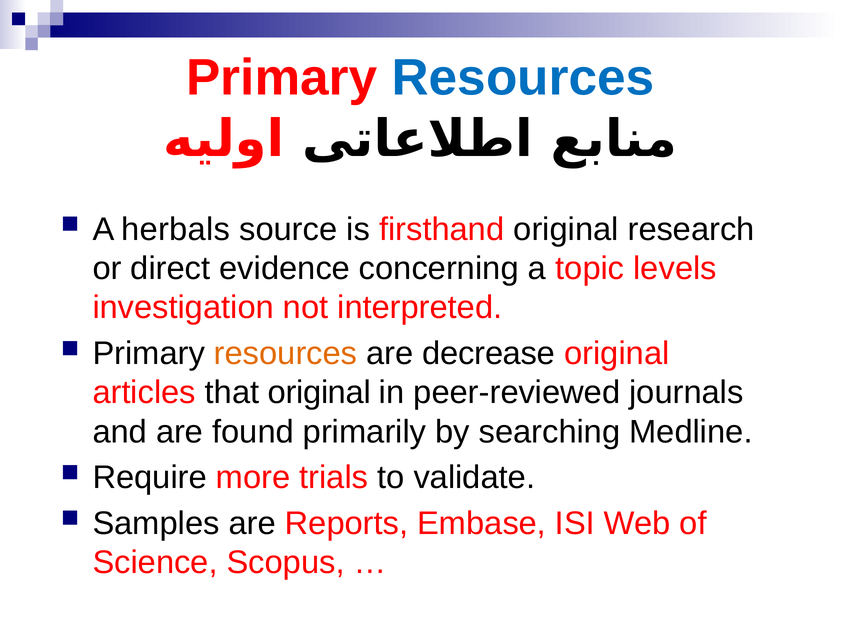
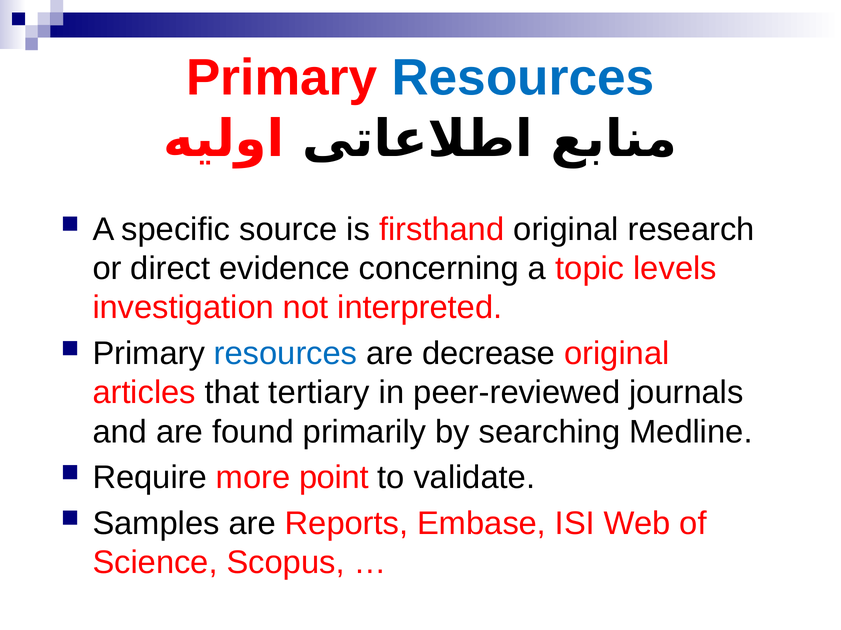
herbals: herbals -> specific
resources at (286, 354) colour: orange -> blue
that original: original -> tertiary
trials: trials -> point
